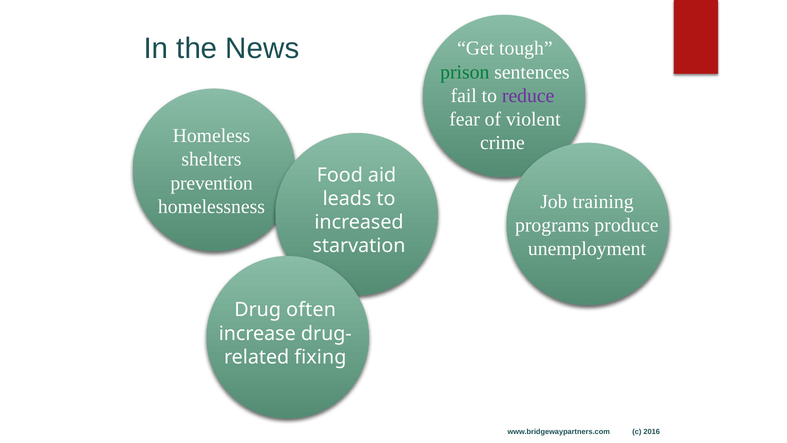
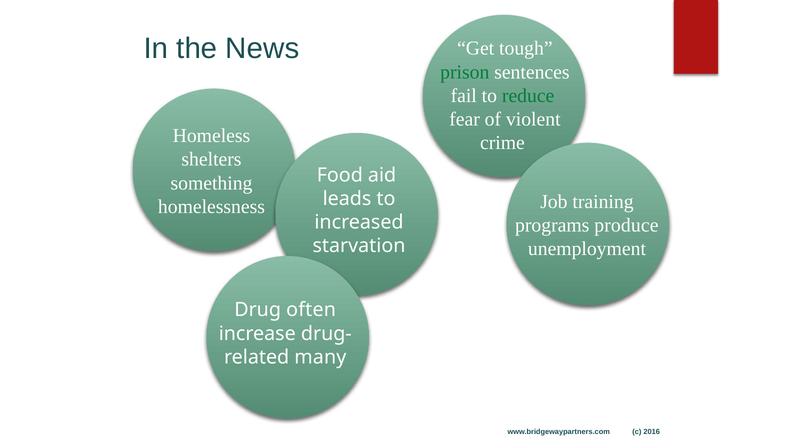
reduce colour: purple -> green
prevention: prevention -> something
fixing: fixing -> many
